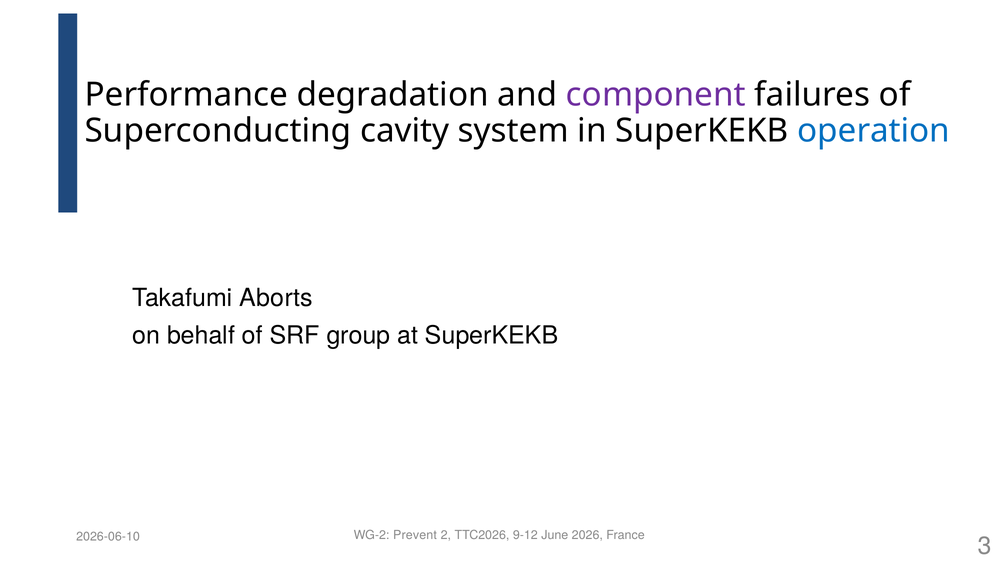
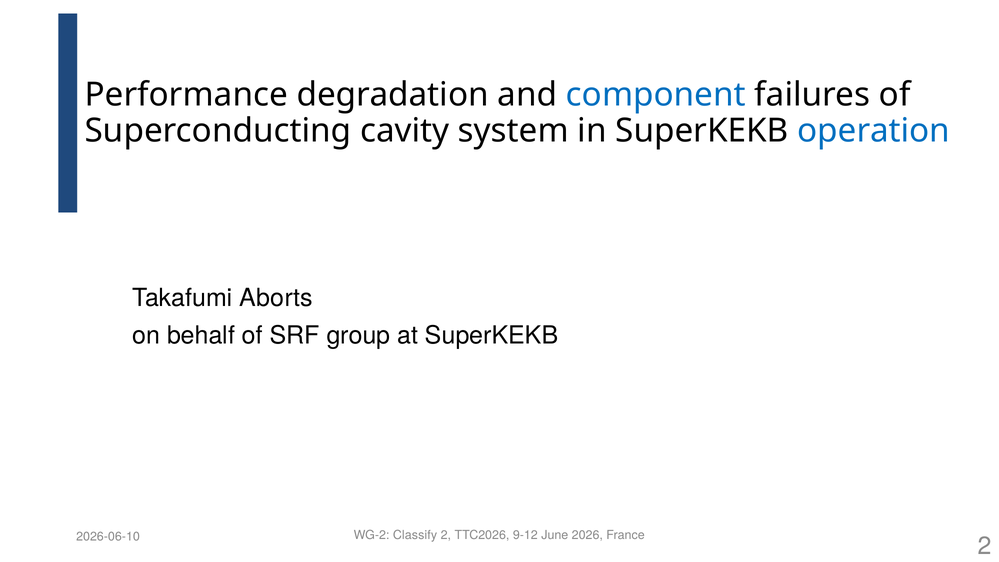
component colour: purple -> blue
Prevent: Prevent -> Classify
France 3: 3 -> 2
